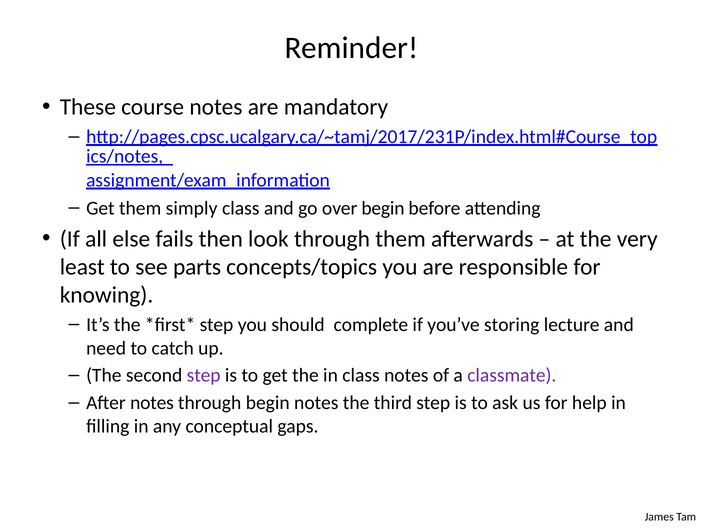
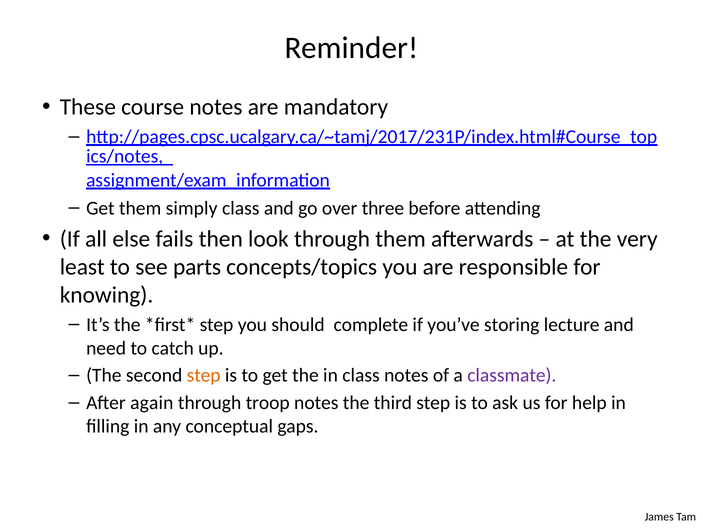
over begin: begin -> three
step at (204, 375) colour: purple -> orange
After notes: notes -> again
through begin: begin -> troop
